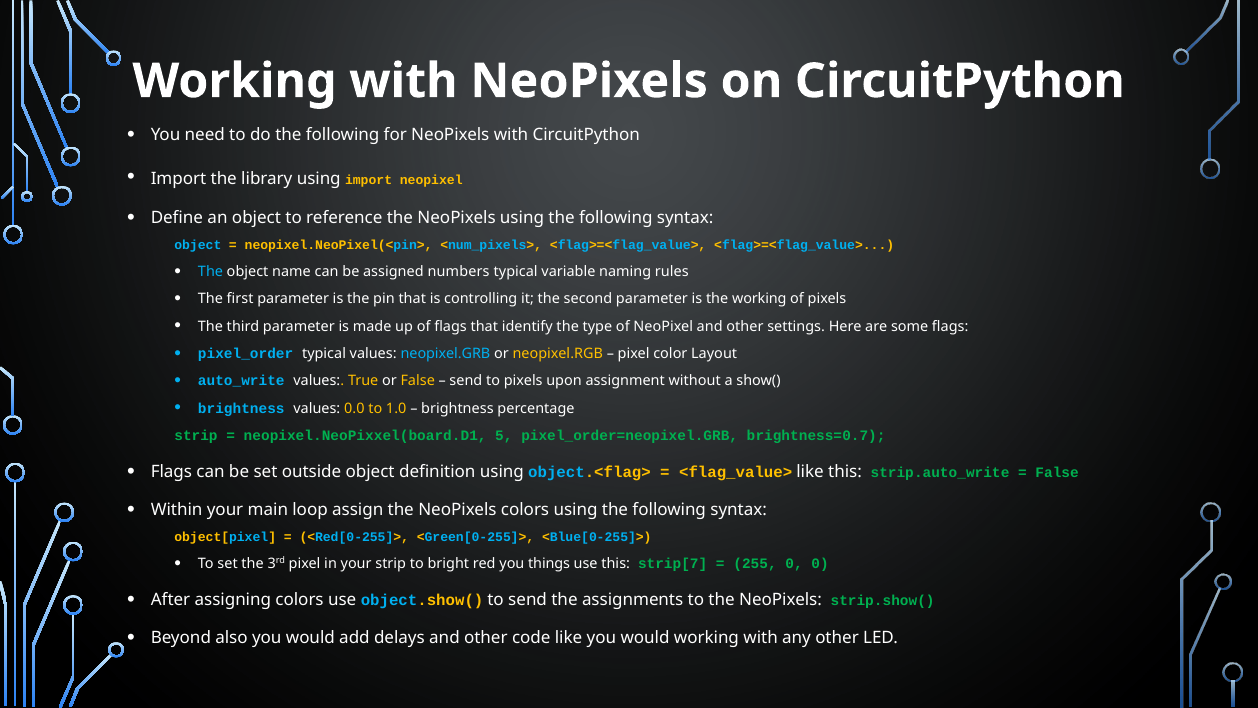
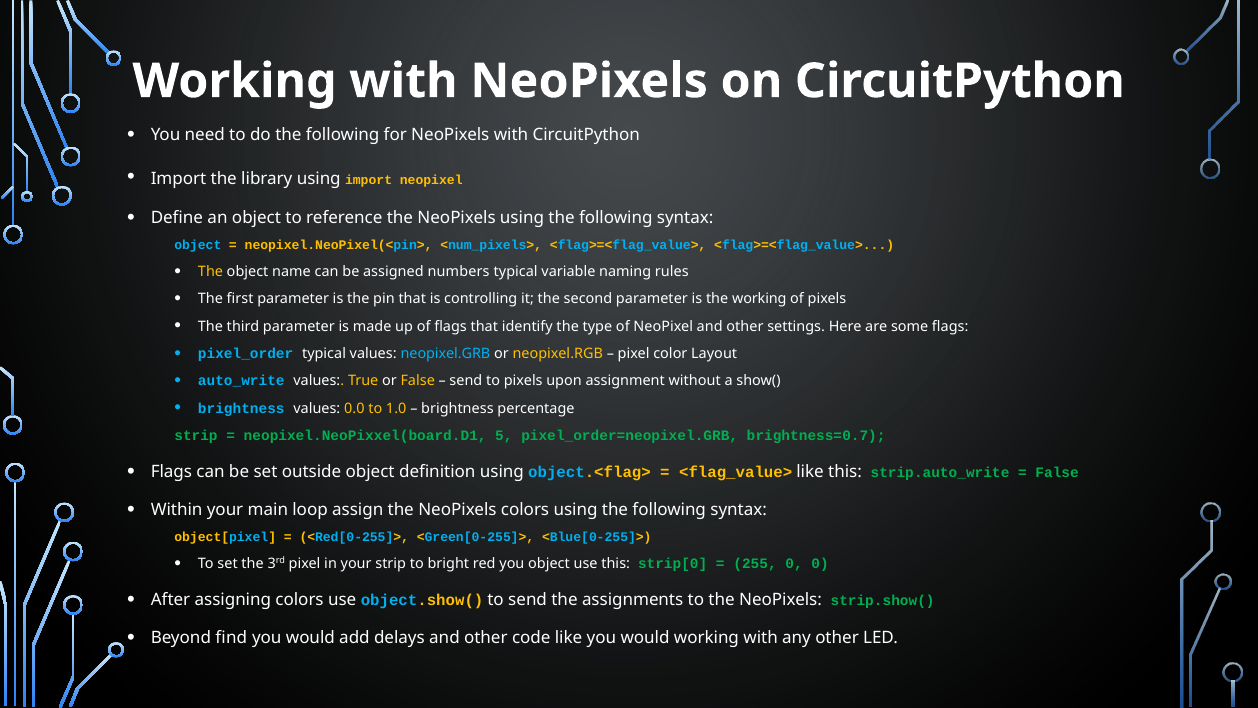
The at (211, 272) colour: light blue -> yellow
you things: things -> object
strip[7: strip[7 -> strip[0
also: also -> find
